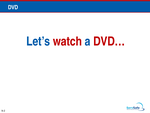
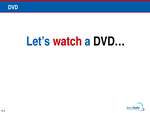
DVD… colour: red -> black
